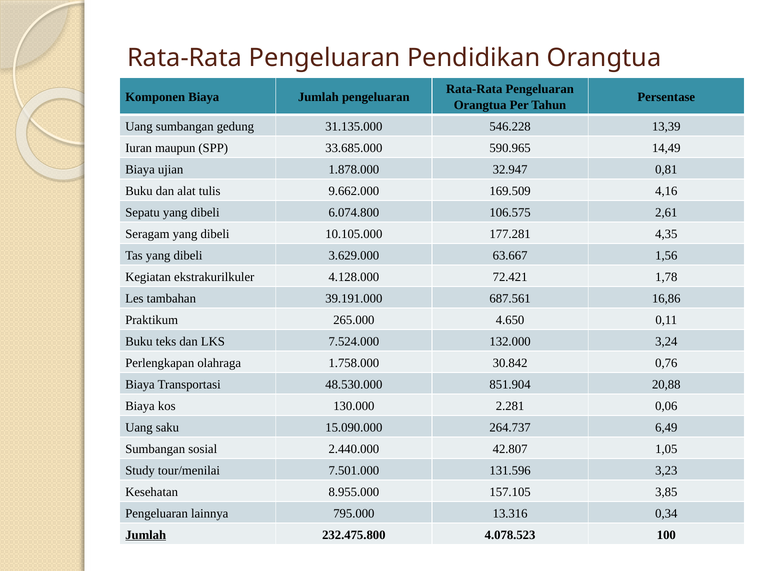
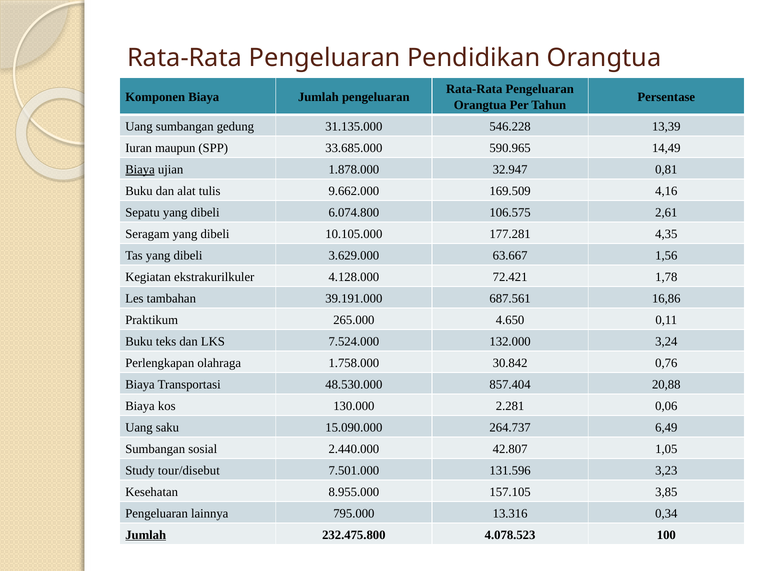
Biaya at (140, 170) underline: none -> present
851.904: 851.904 -> 857.404
tour/menilai: tour/menilai -> tour/disebut
